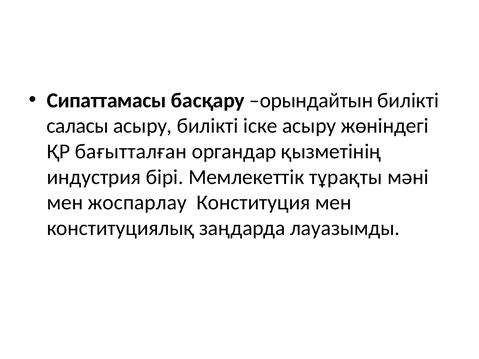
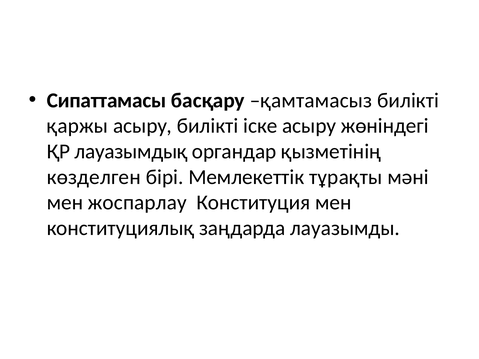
орындайтын: орындайтын -> қамтамасыз
саласы: саласы -> қаржы
бағытталған: бағытталған -> лауазымдық
индустрия: индустрия -> көзделген
